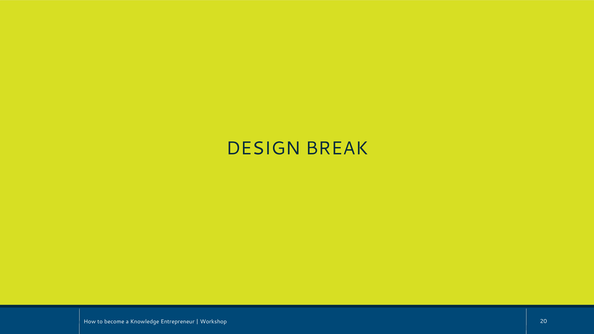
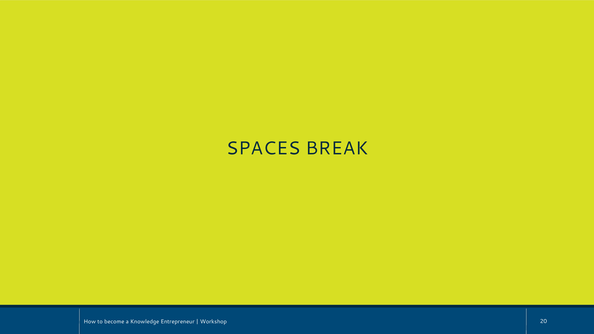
DESIGN: DESIGN -> SPACES
